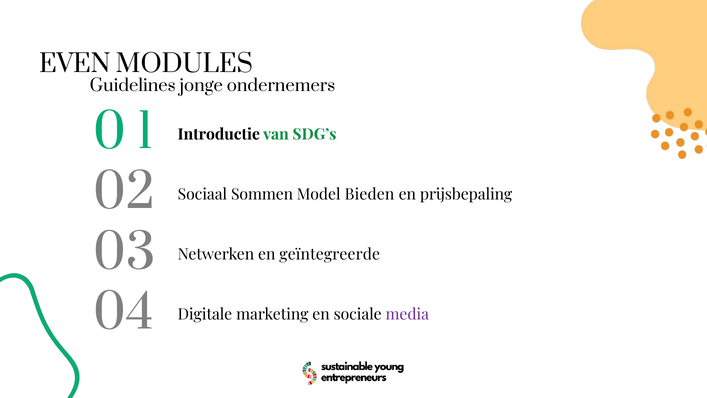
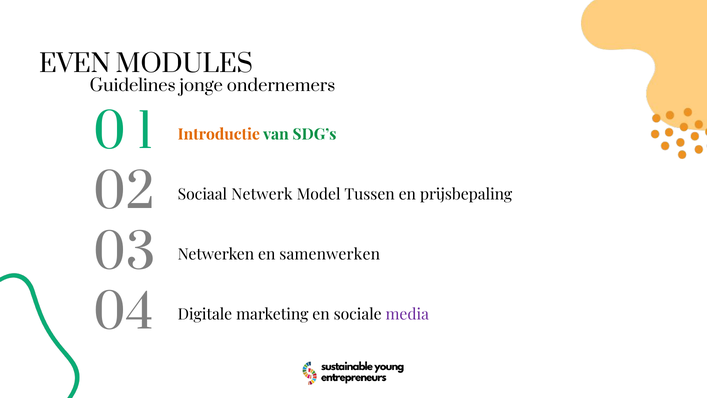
Introductie colour: black -> orange
Sommen: Sommen -> Netwerk
Bieden: Bieden -> Tussen
geïntegreerde: geïntegreerde -> samenwerken
